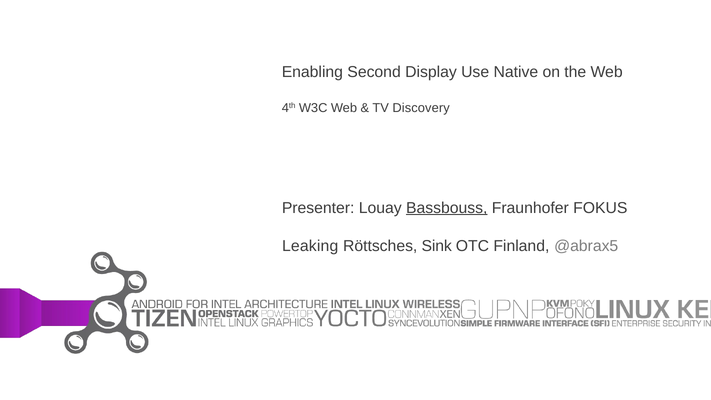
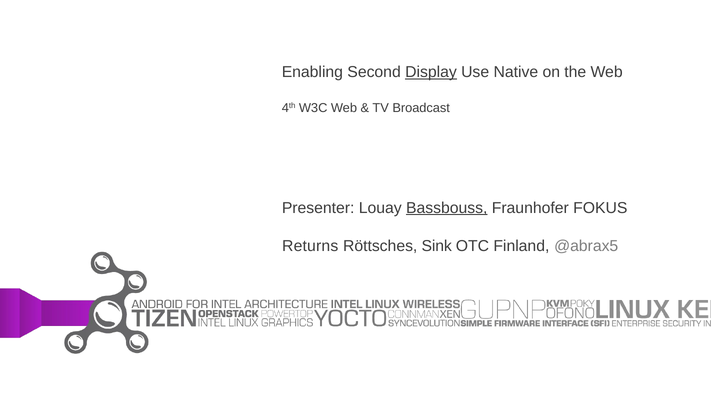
Display underline: none -> present
Discovery: Discovery -> Broadcast
Leaking: Leaking -> Returns
